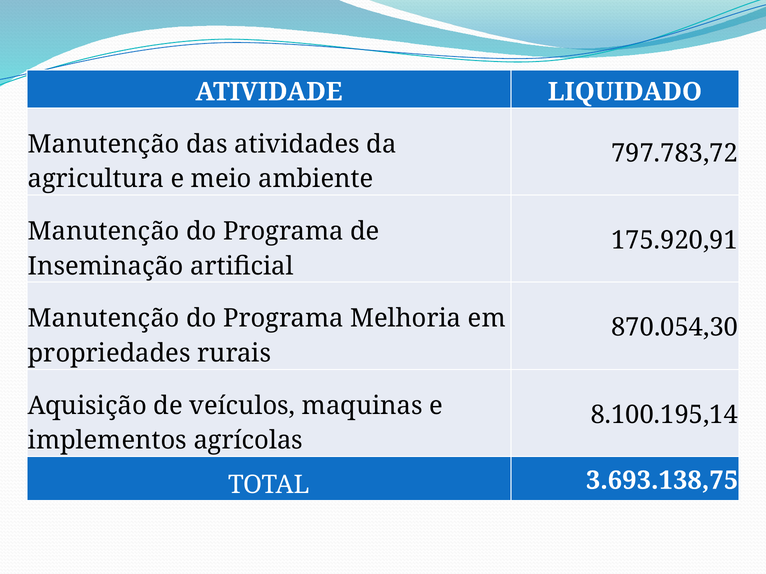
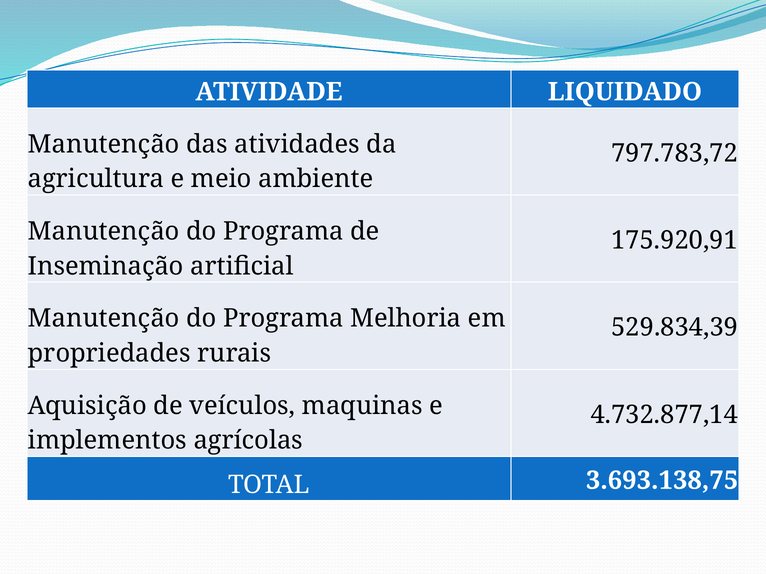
870.054,30: 870.054,30 -> 529.834,39
8.100.195,14: 8.100.195,14 -> 4.732.877,14
